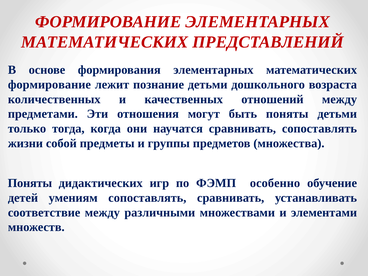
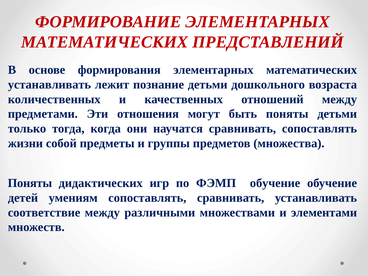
формирование at (49, 84): формирование -> устанавливать
ФЭМП особенно: особенно -> обучение
